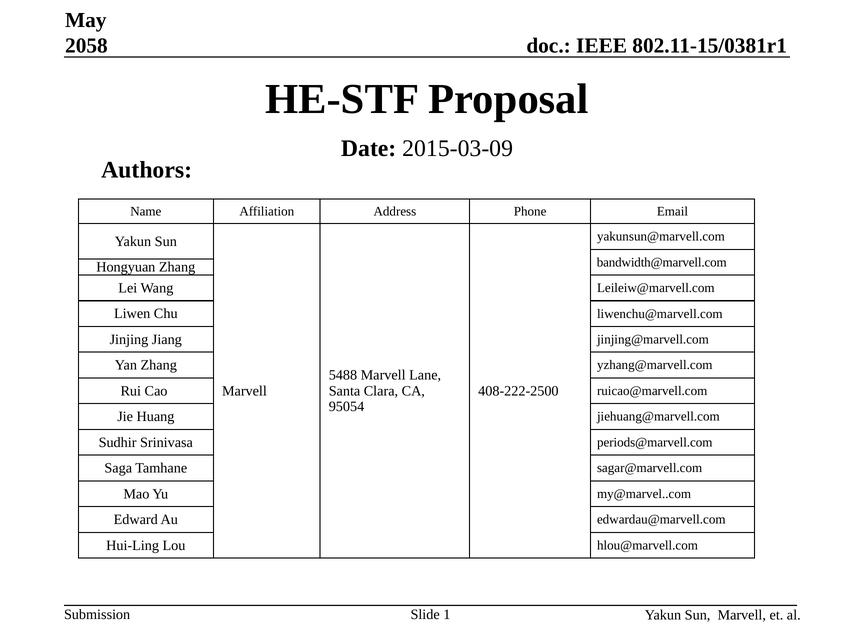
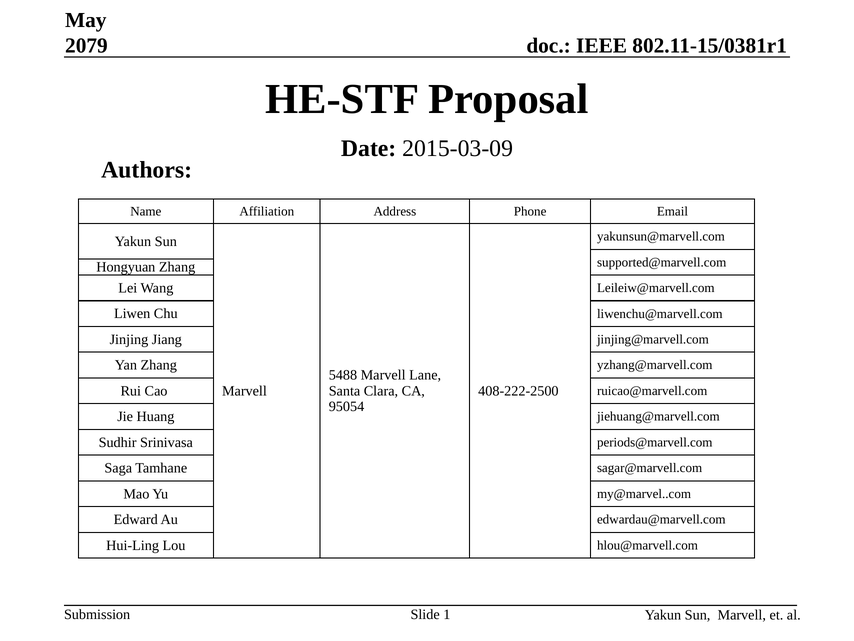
2058: 2058 -> 2079
bandwidth@marvell.com: bandwidth@marvell.com -> supported@marvell.com
